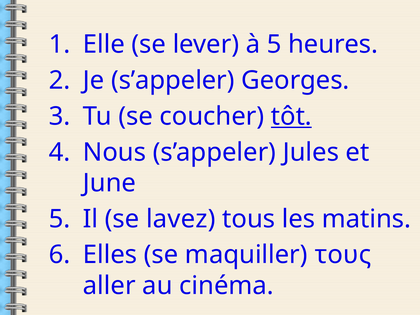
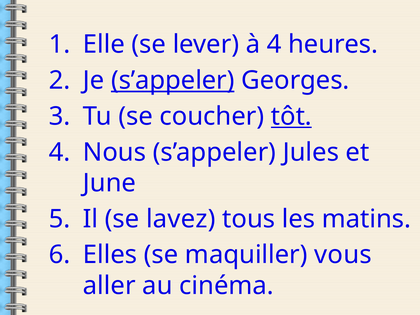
à 5: 5 -> 4
s’appeler at (173, 80) underline: none -> present
τους: τους -> vous
